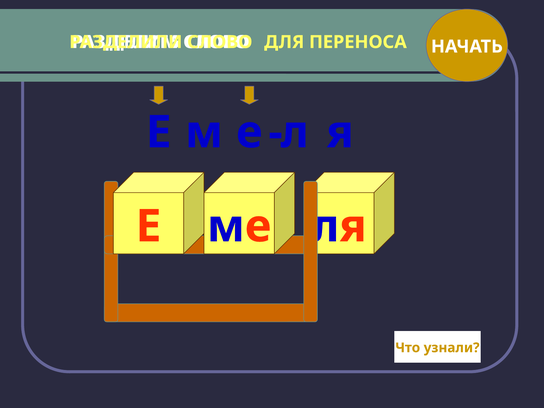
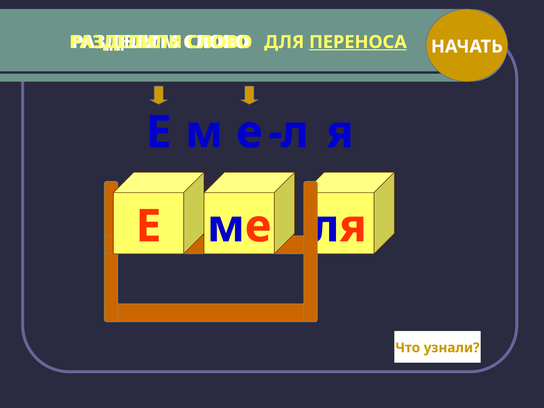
ПЕРЕНОСА underline: none -> present
